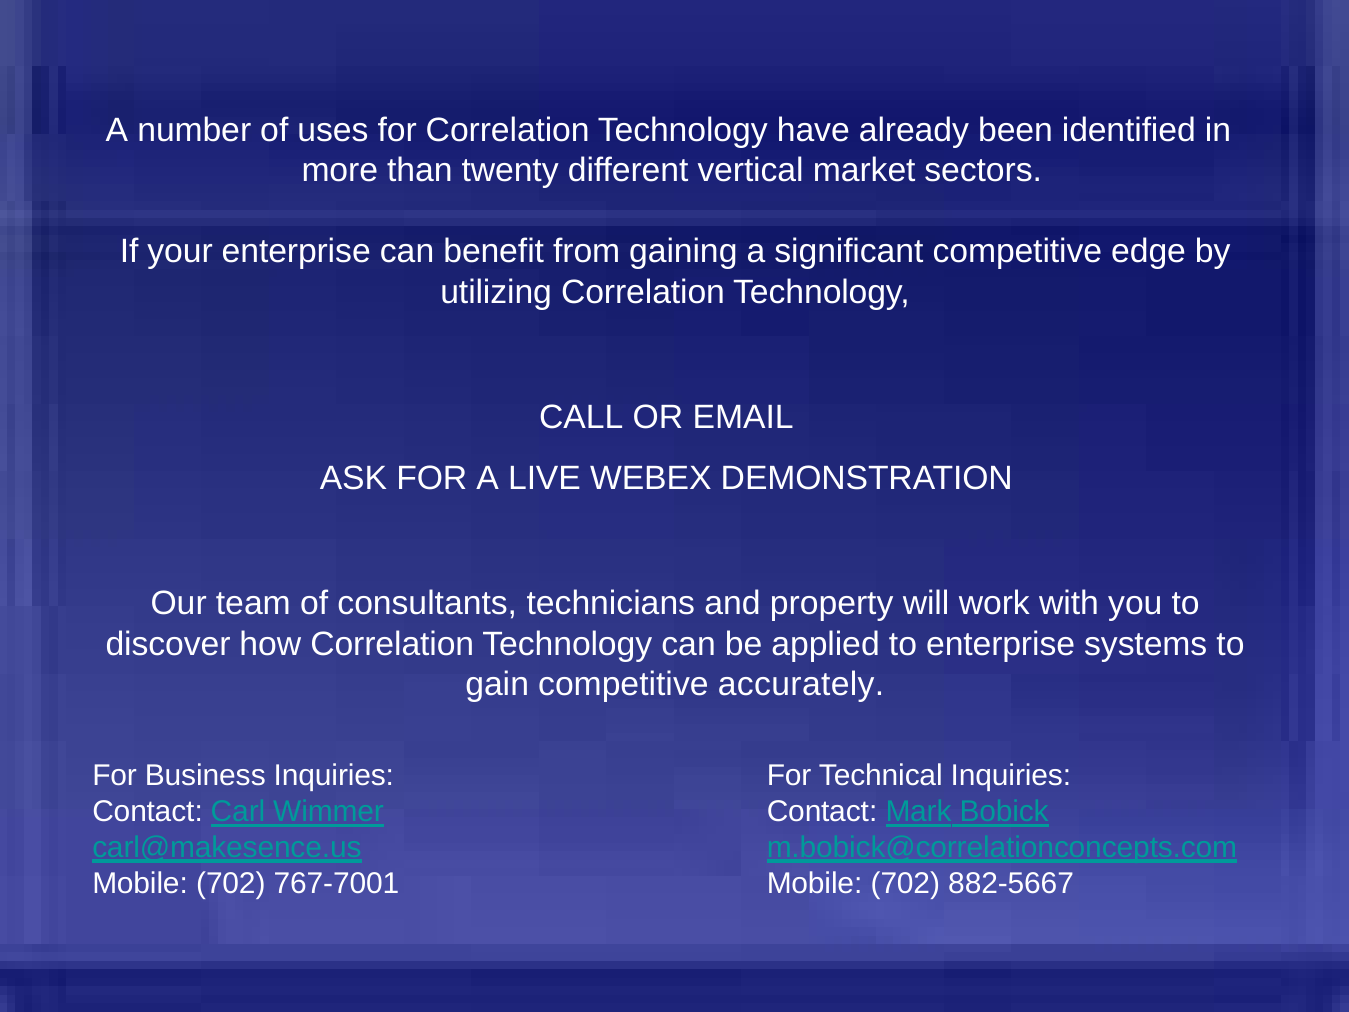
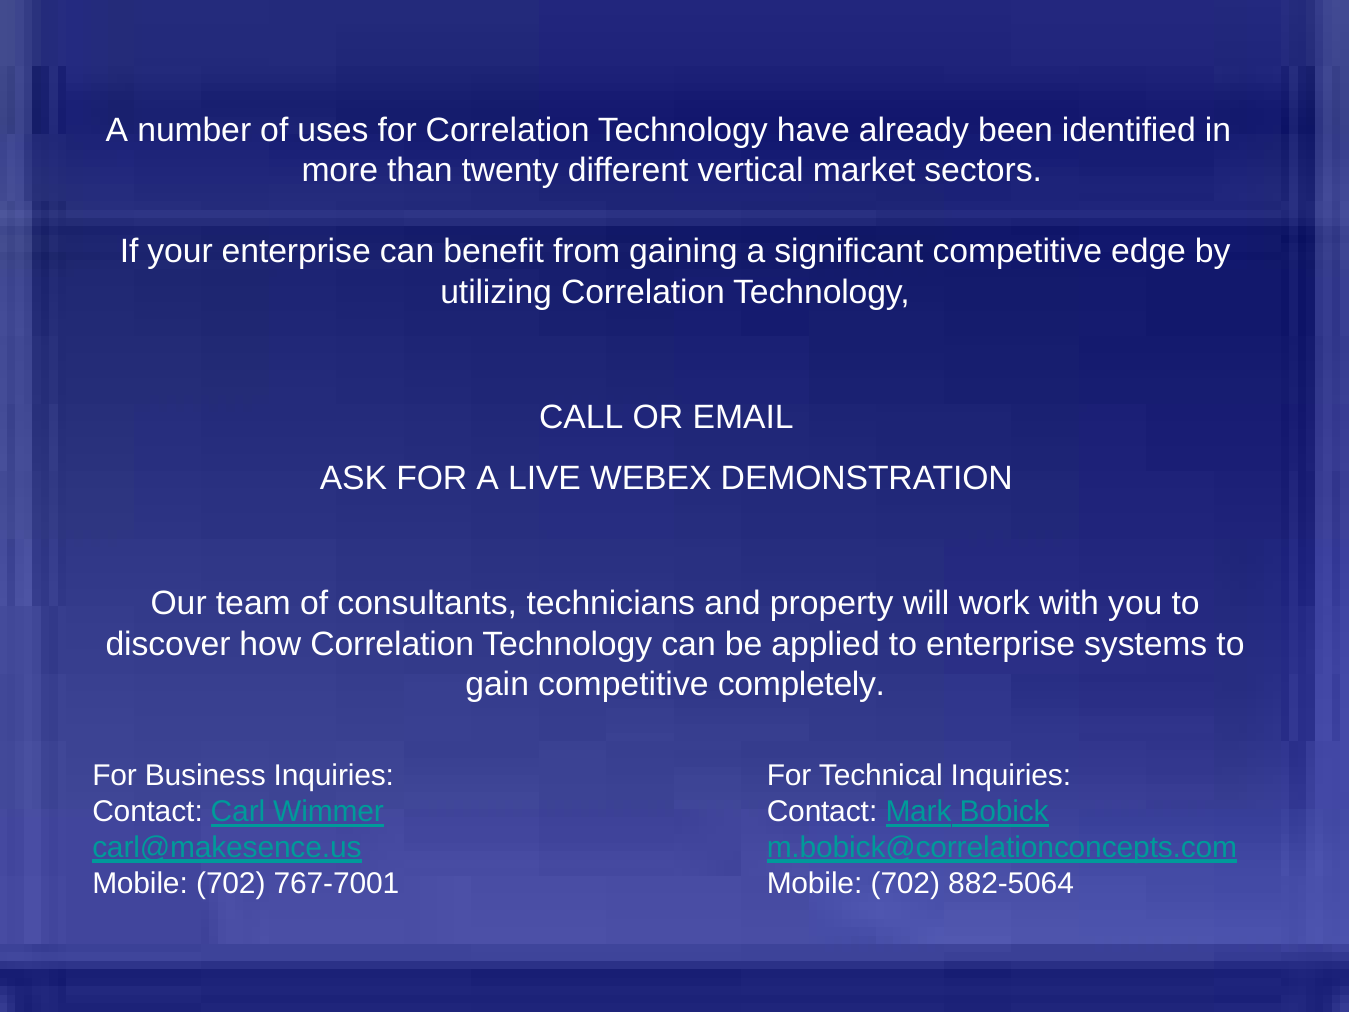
accurately: accurately -> completely
882-5667: 882-5667 -> 882-5064
